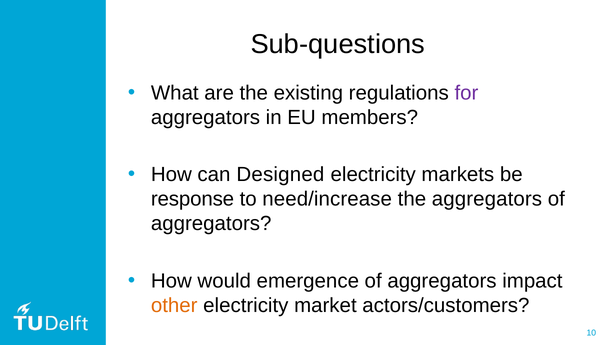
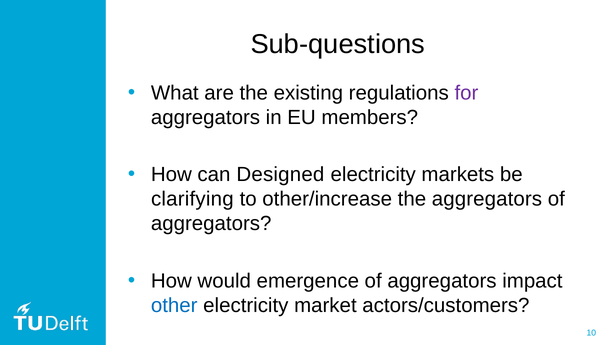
response: response -> clarifying
need/increase: need/increase -> other/increase
other colour: orange -> blue
